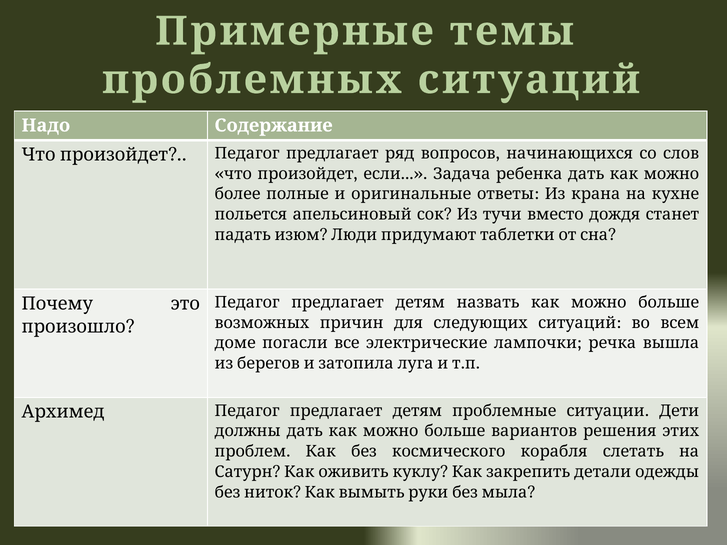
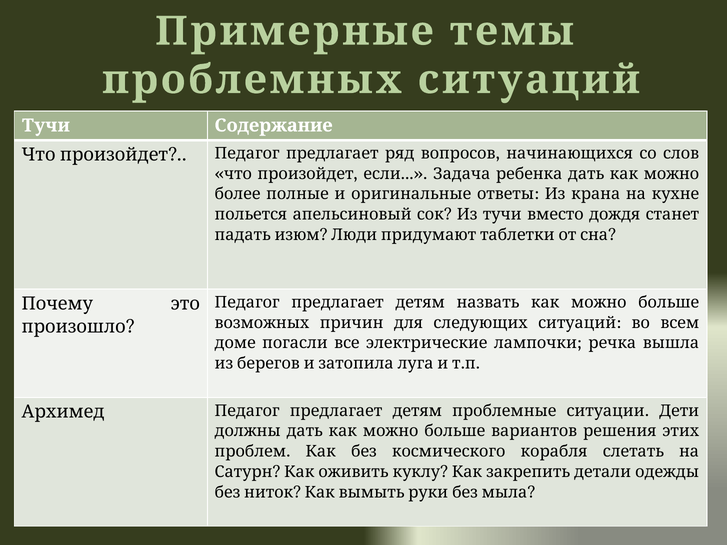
Надо at (46, 126): Надо -> Тучи
